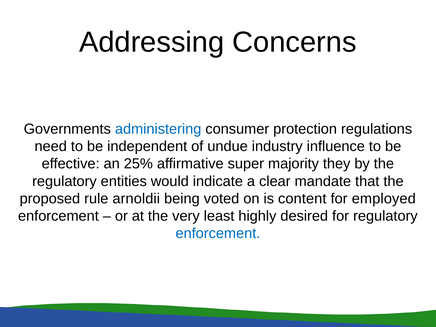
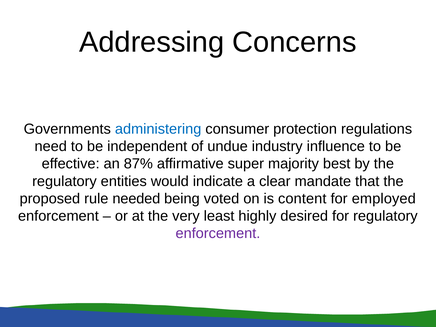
25%: 25% -> 87%
they: they -> best
arnoldii: arnoldii -> needed
enforcement at (218, 234) colour: blue -> purple
